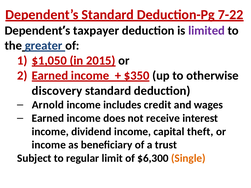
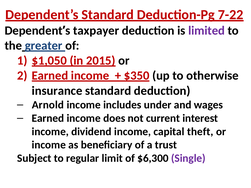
discovery: discovery -> insurance
credit: credit -> under
receive: receive -> current
Single colour: orange -> purple
